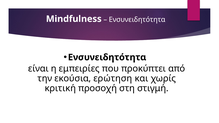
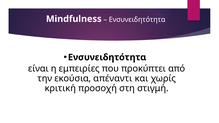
ερώτηση: ερώτηση -> απέναντι
